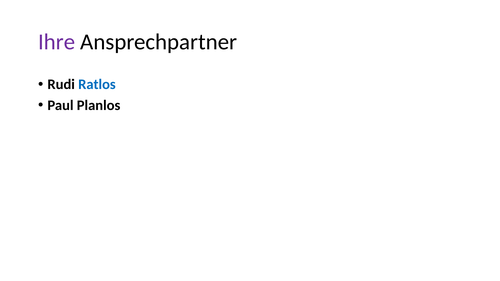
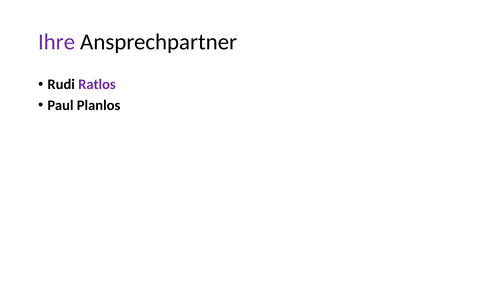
Ratlos colour: blue -> purple
